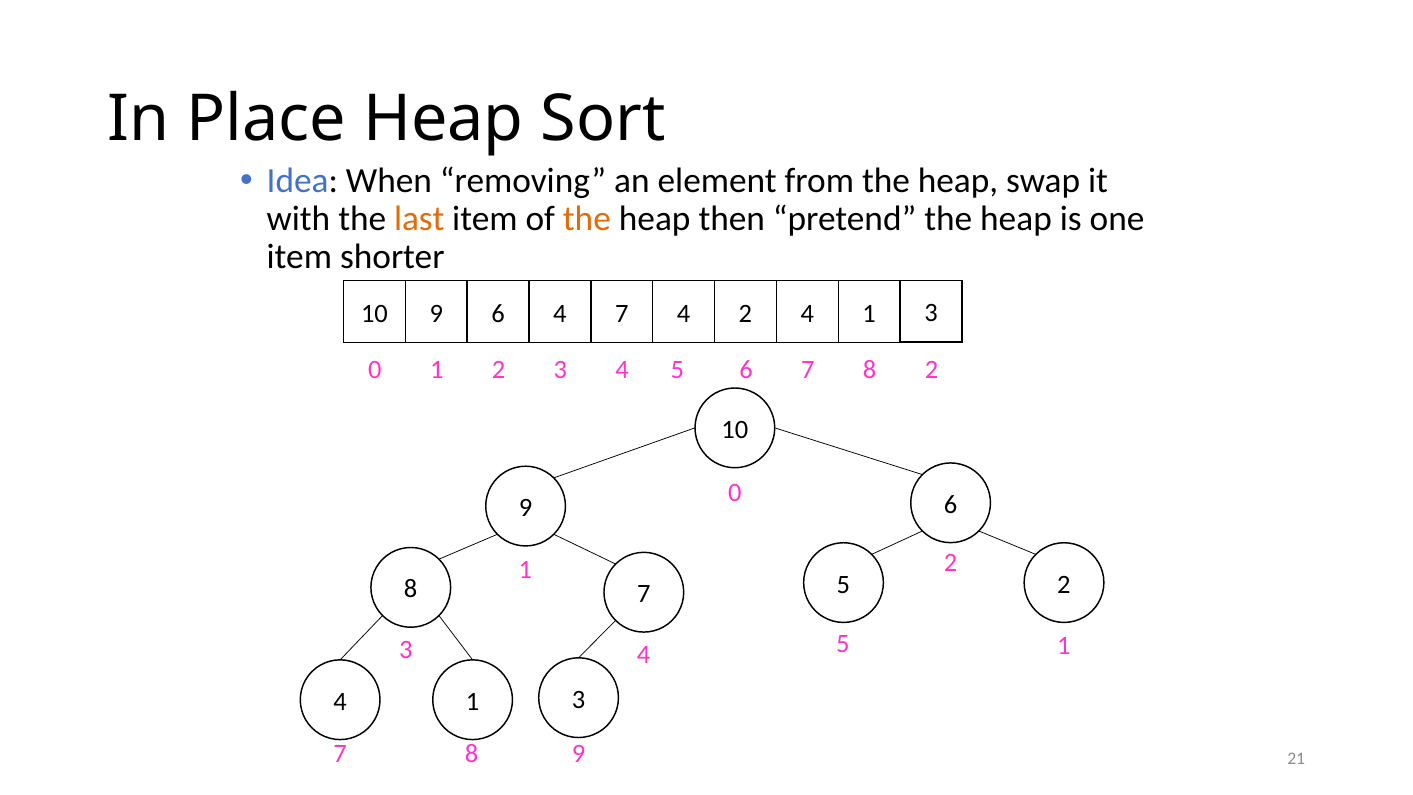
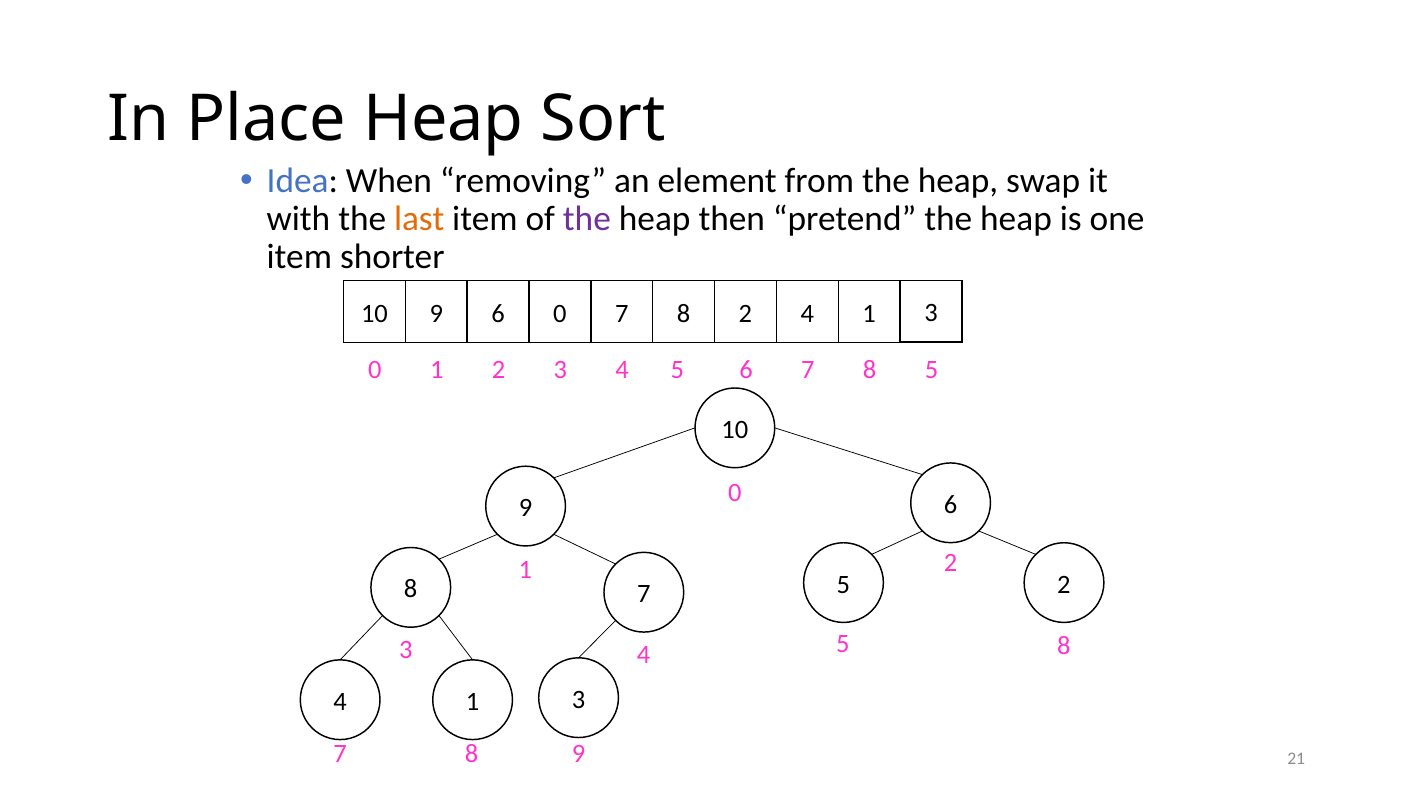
the at (587, 219) colour: orange -> purple
6 4: 4 -> 0
4 at (684, 313): 4 -> 8
8 2: 2 -> 5
1 at (1064, 645): 1 -> 8
